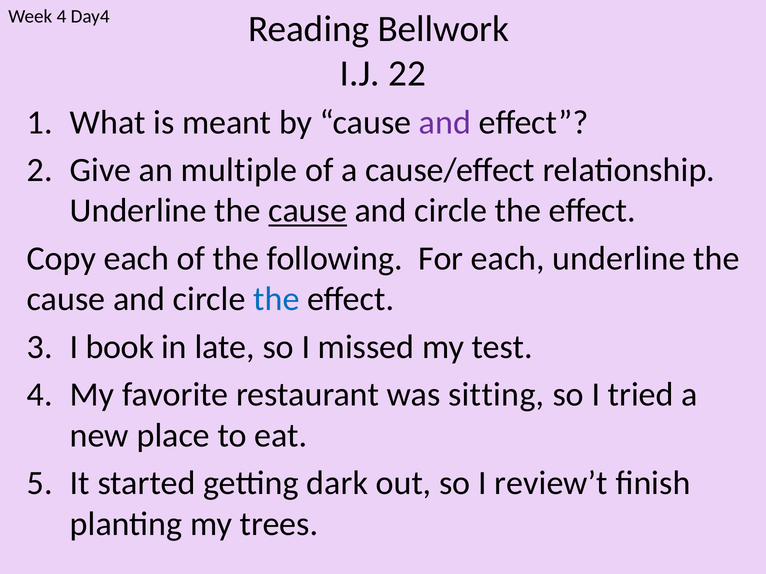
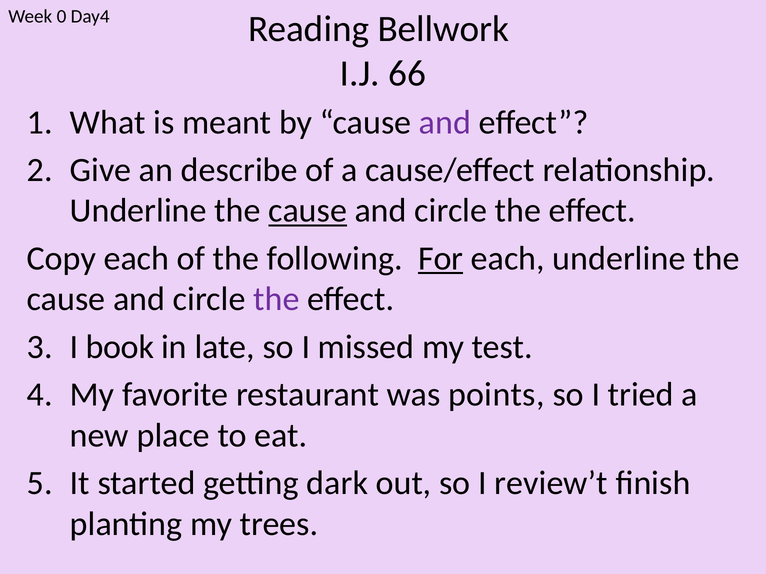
Week 4: 4 -> 0
22: 22 -> 66
multiple: multiple -> describe
For underline: none -> present
the at (276, 299) colour: blue -> purple
sitting: sitting -> points
